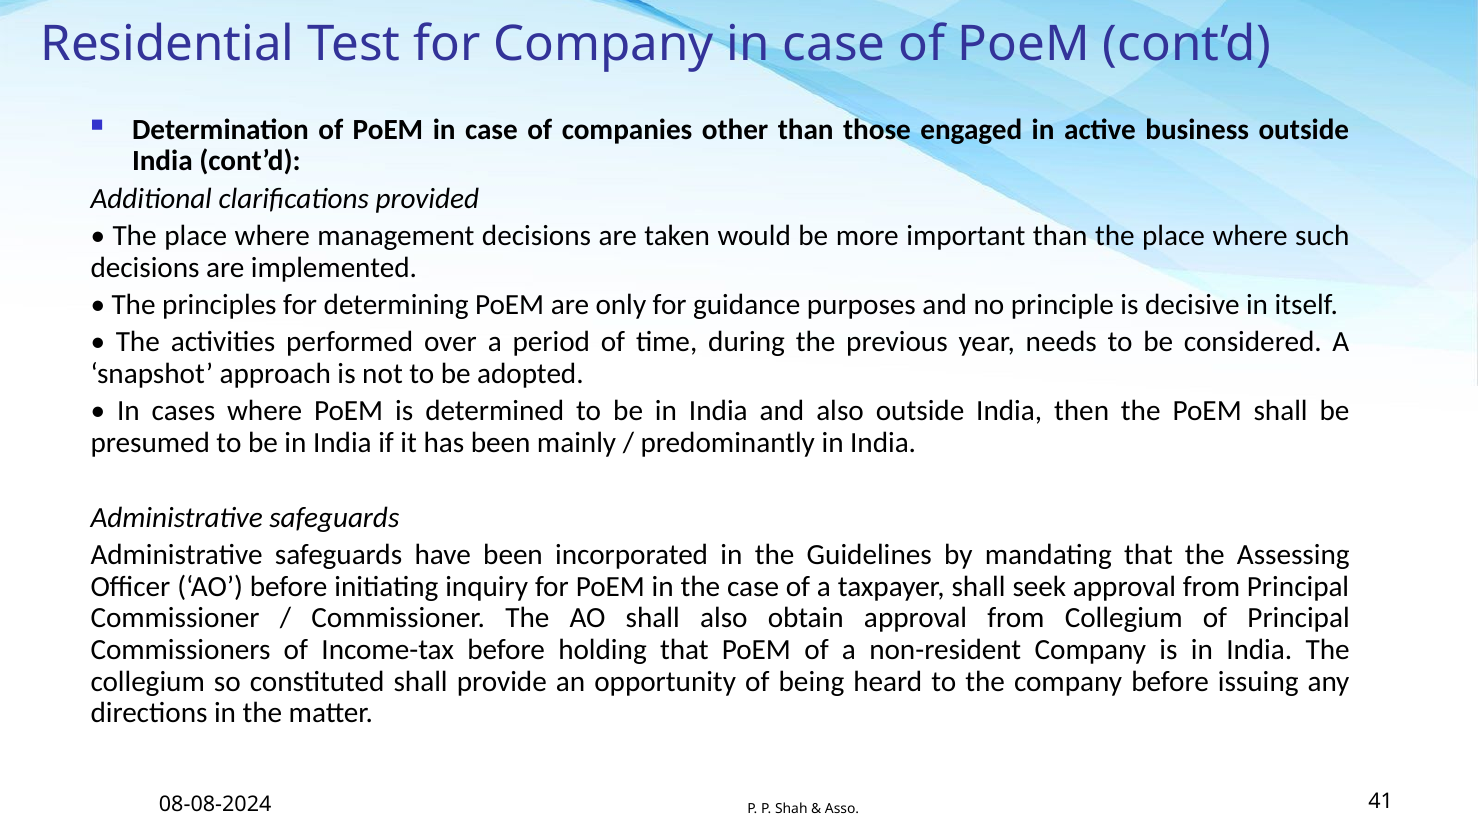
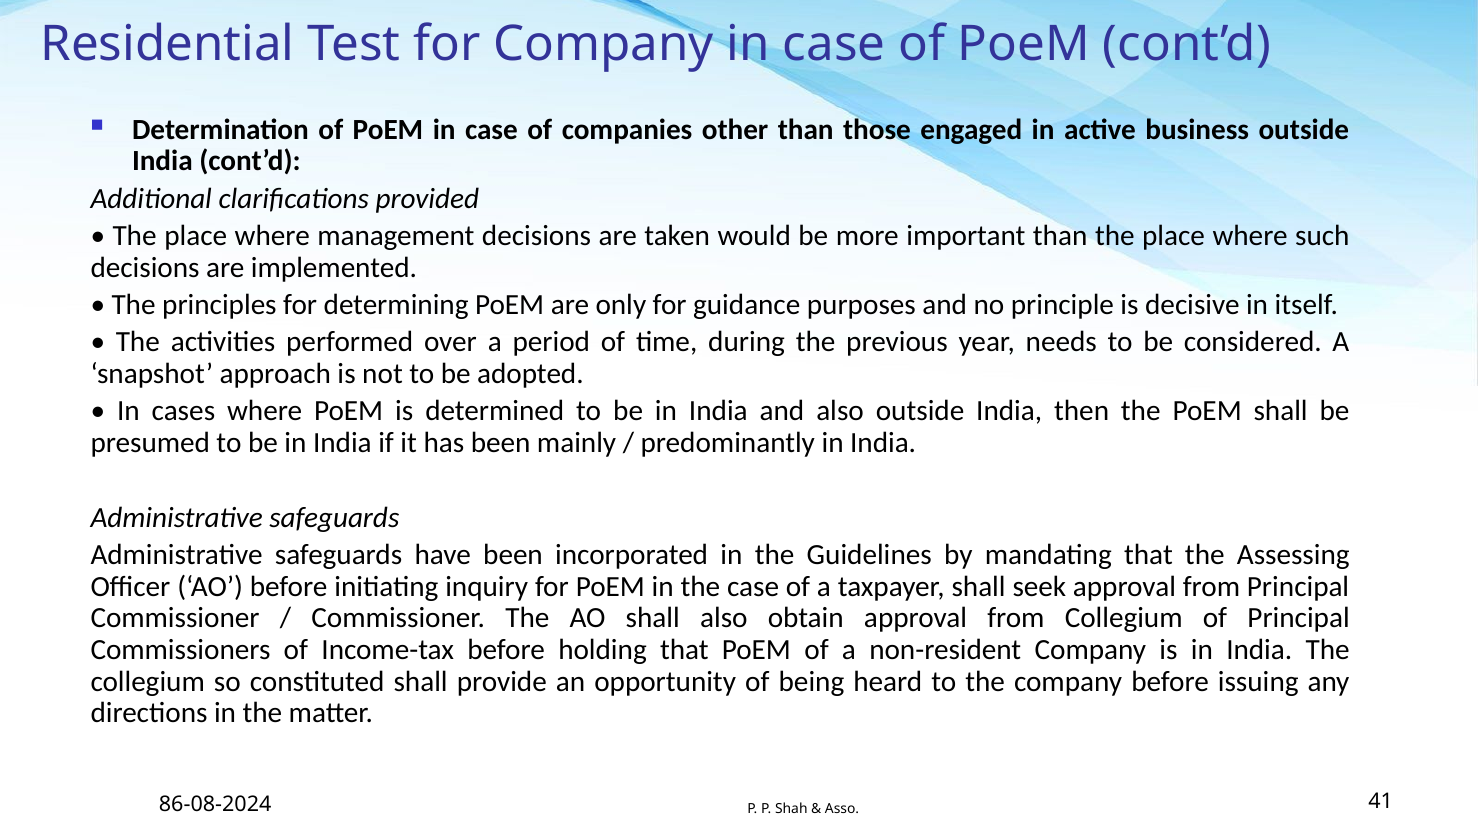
08-08-2024: 08-08-2024 -> 86-08-2024
